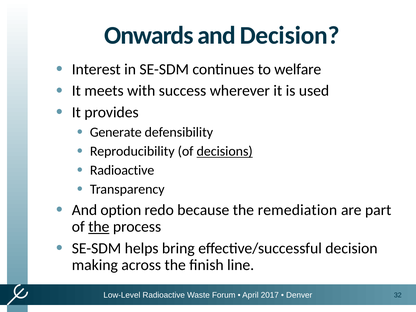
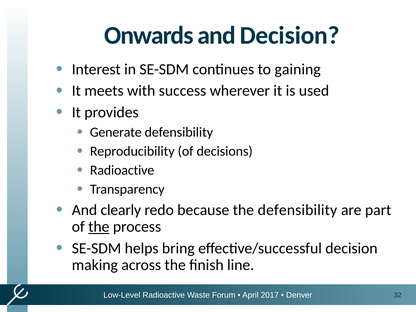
welfare: welfare -> gaining
decisions underline: present -> none
option: option -> clearly
the remediation: remediation -> defensibility
